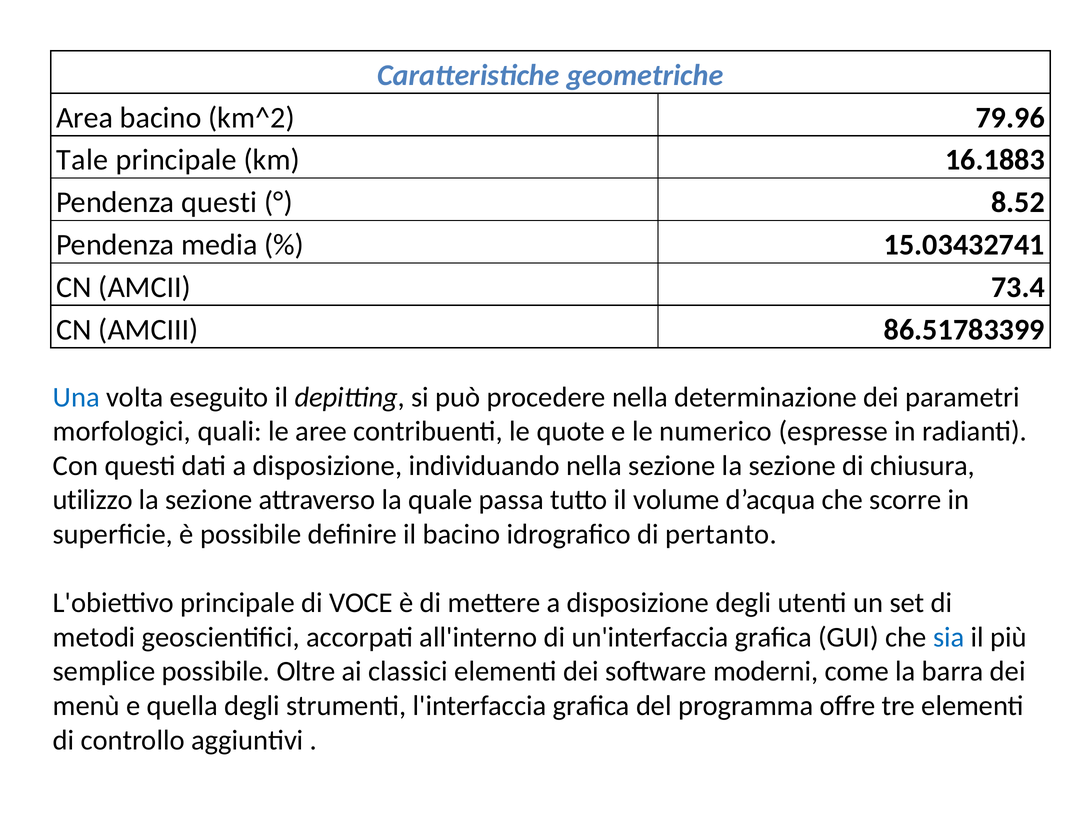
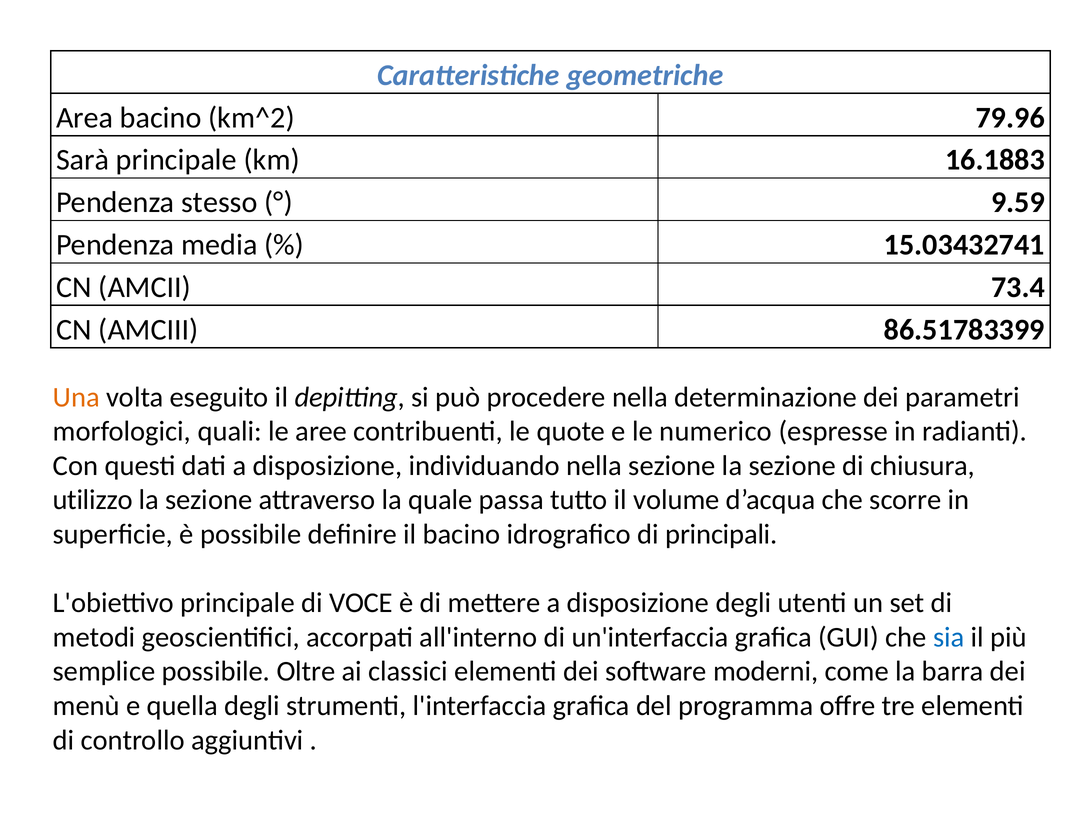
Tale: Tale -> Sarà
Pendenza questi: questi -> stesso
8.52: 8.52 -> 9.59
Una colour: blue -> orange
pertanto: pertanto -> principali
